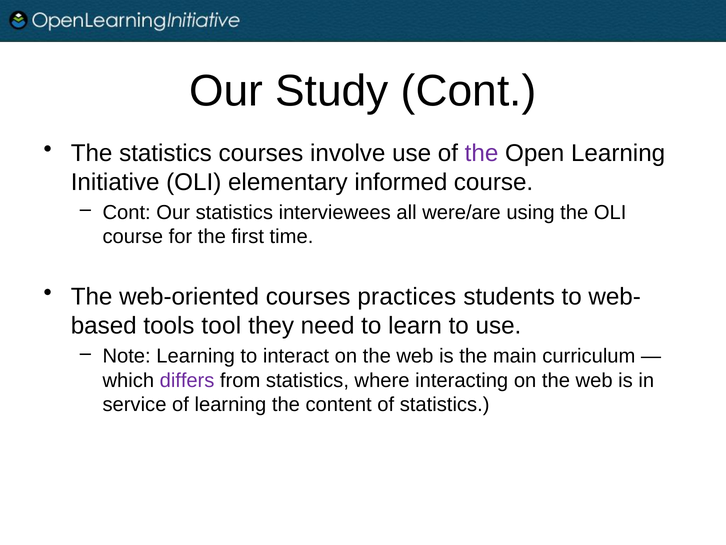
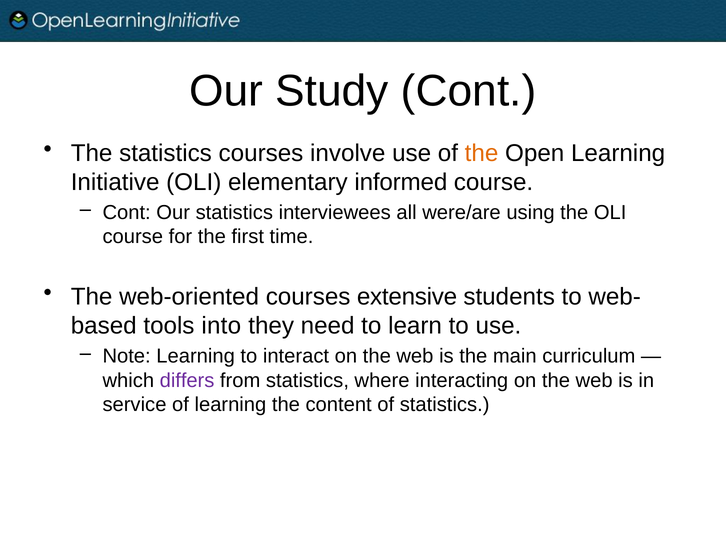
the at (482, 153) colour: purple -> orange
practices: practices -> extensive
tool: tool -> into
